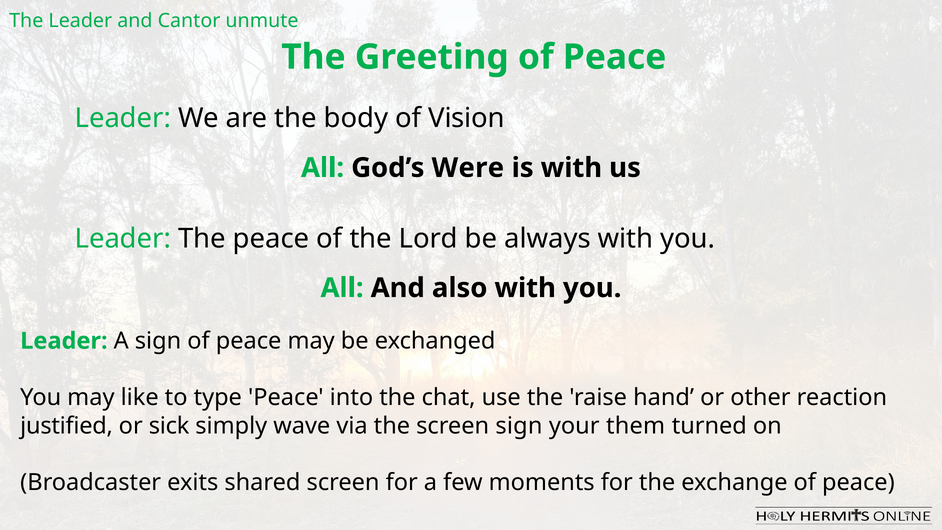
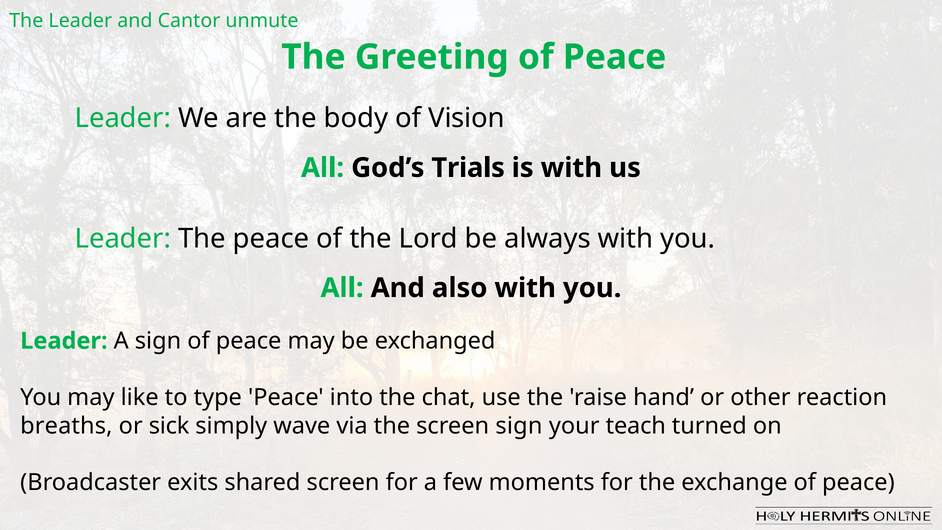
Were: Were -> Trials
justified: justified -> breaths
them: them -> teach
